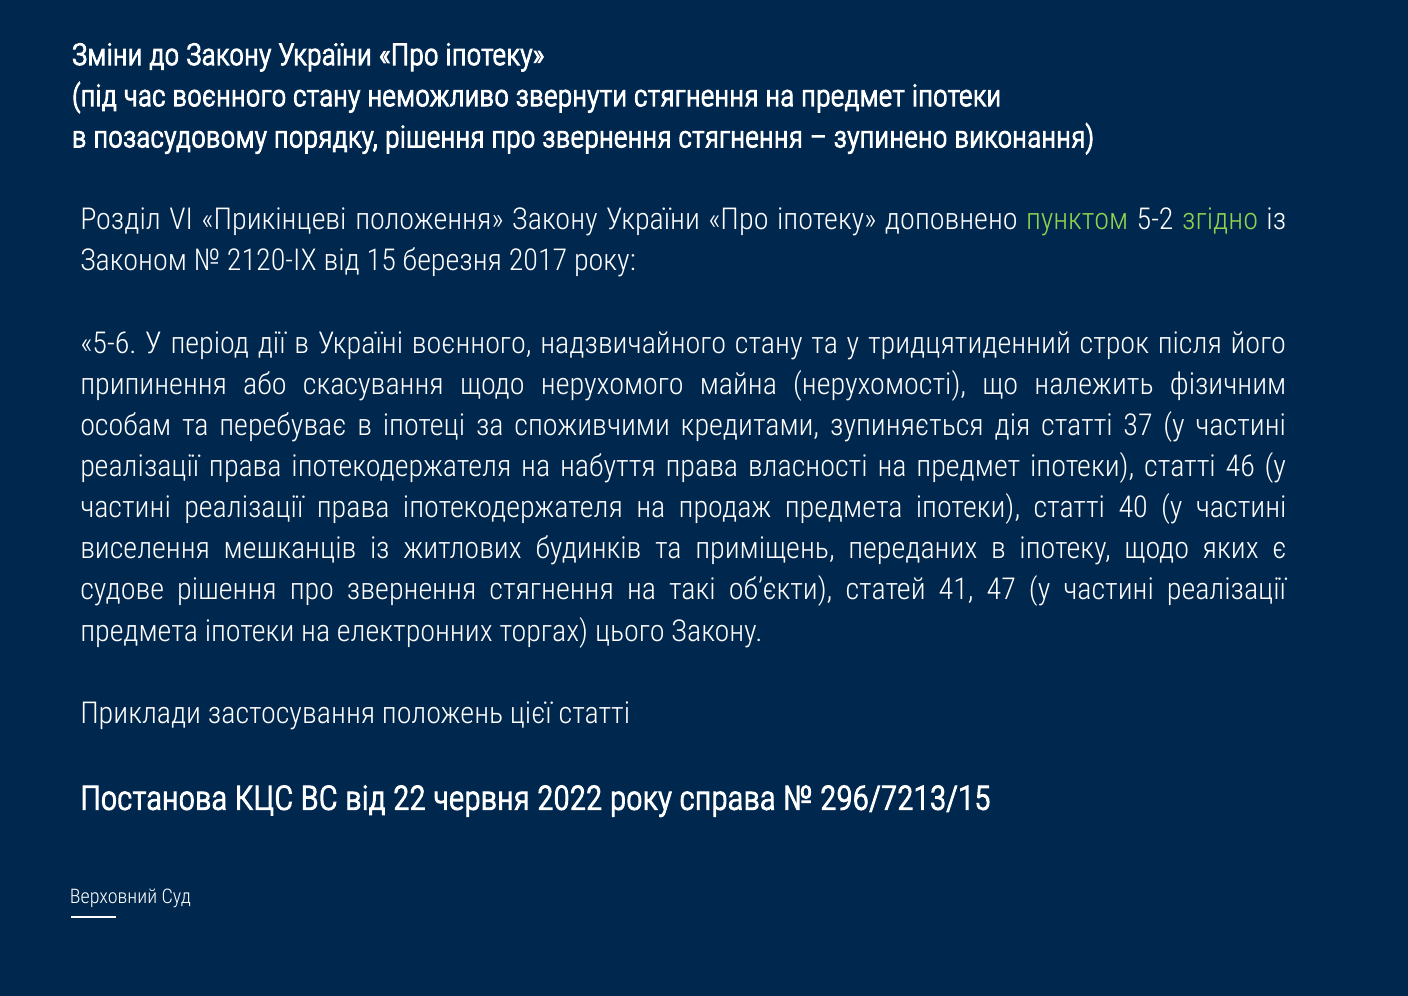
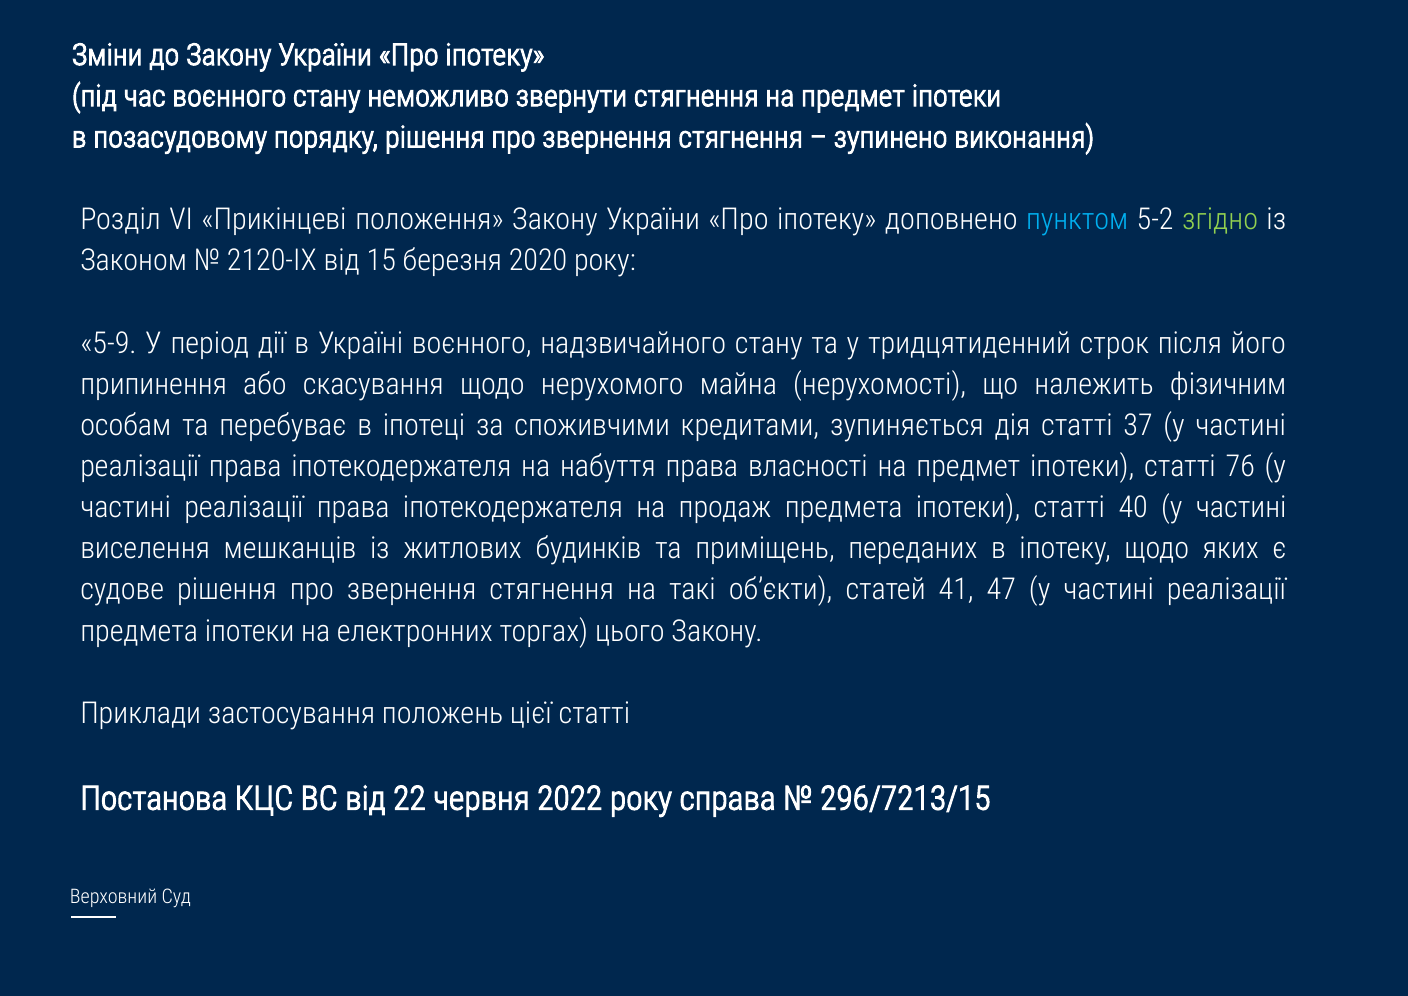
пунктом colour: light green -> light blue
2017: 2017 -> 2020
5-6: 5-6 -> 5-9
46: 46 -> 76
